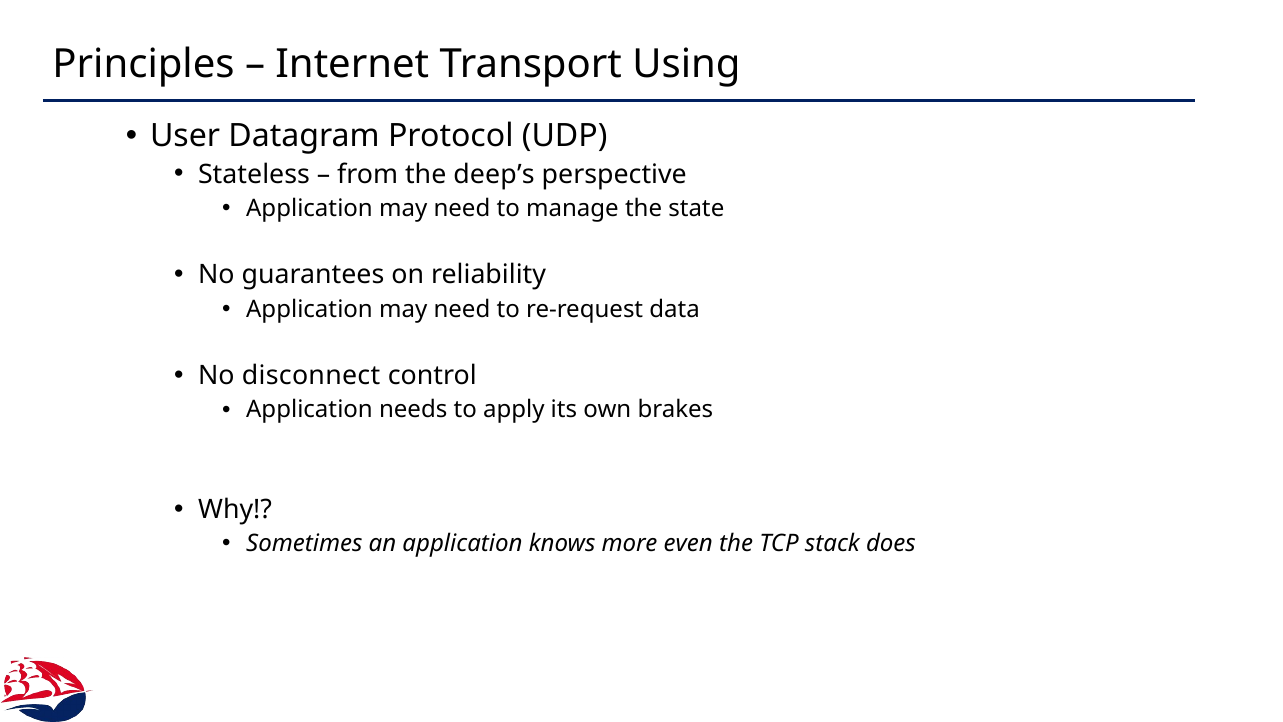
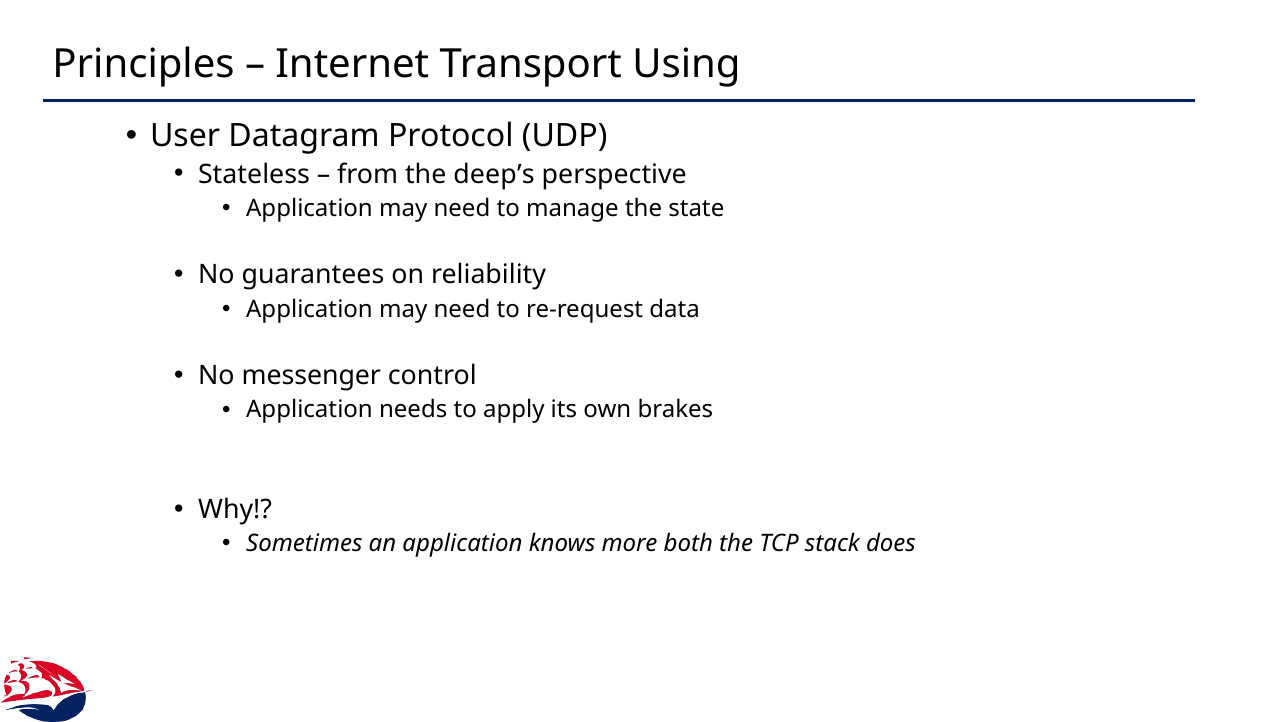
disconnect: disconnect -> messenger
even: even -> both
